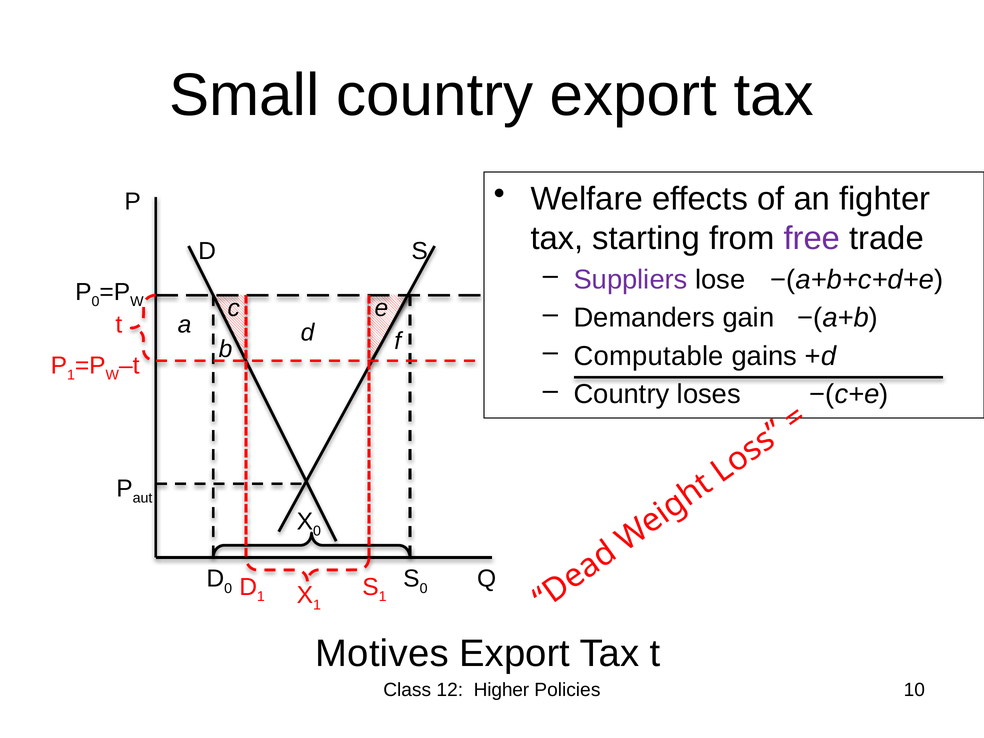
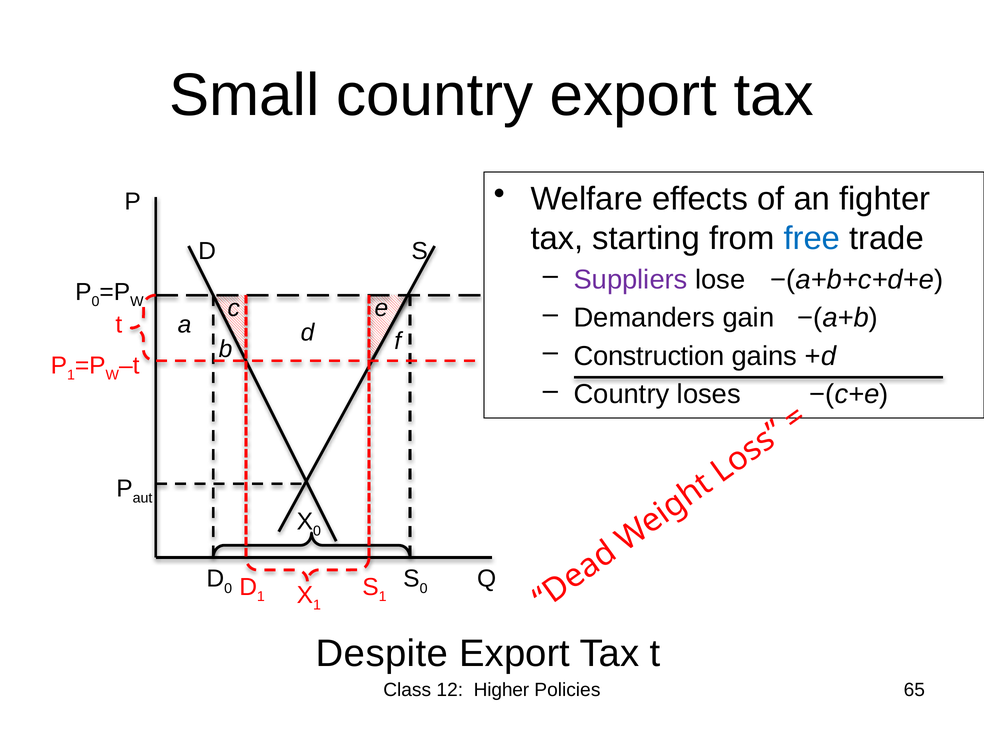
free colour: purple -> blue
Computable: Computable -> Construction
Motives: Motives -> Despite
10: 10 -> 65
